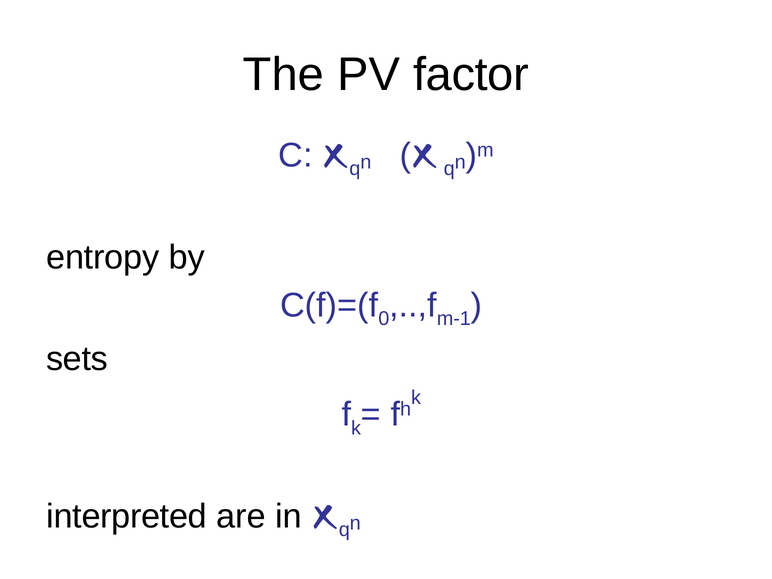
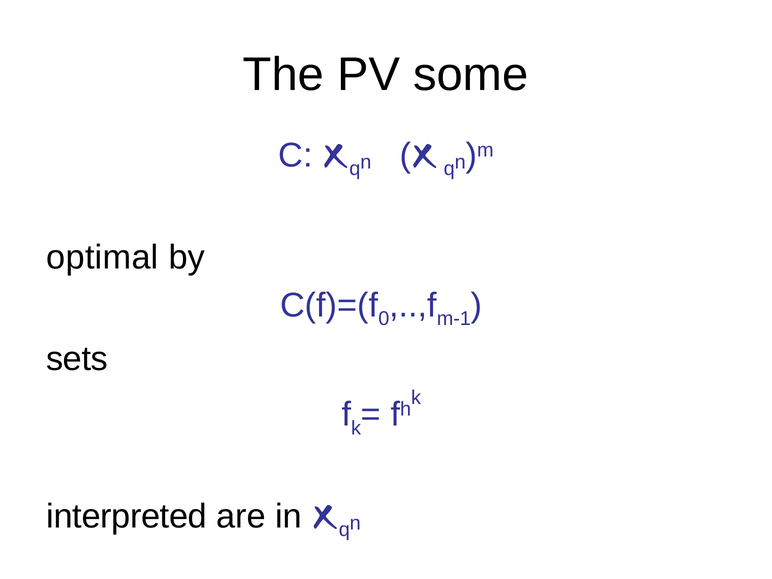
factor: factor -> some
entropy: entropy -> optimal
